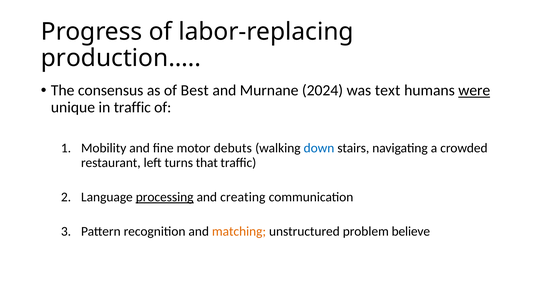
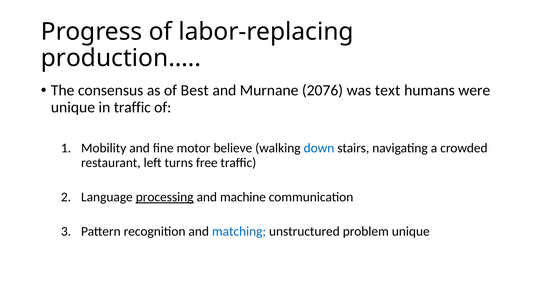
2024: 2024 -> 2076
were underline: present -> none
debuts: debuts -> believe
that: that -> free
creating: creating -> machine
matching colour: orange -> blue
problem believe: believe -> unique
